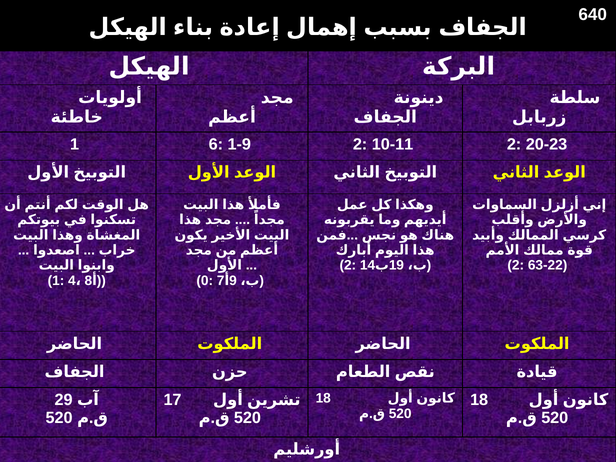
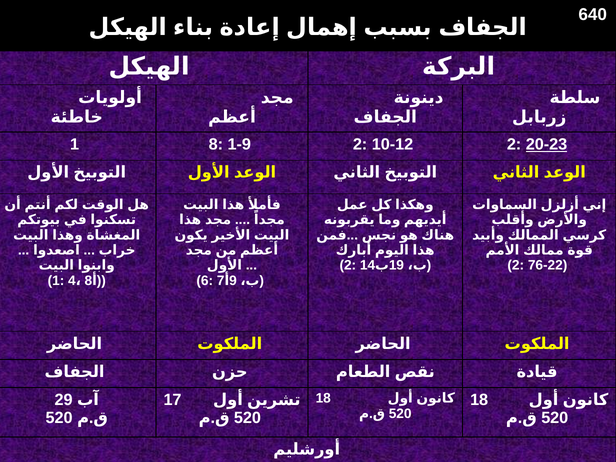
6: 6 -> 8
10-11: 10-11 -> 10-12
20-23 underline: none -> present
63-22: 63-22 -> 76-22
0: 0 -> 6
